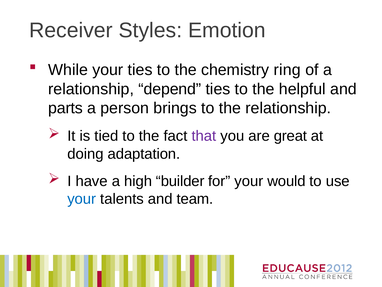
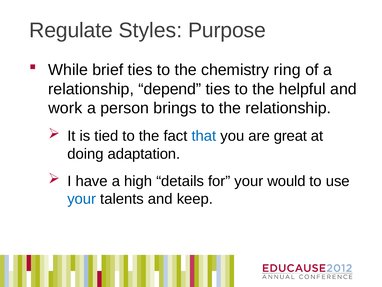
Receiver: Receiver -> Regulate
Emotion: Emotion -> Purpose
While your: your -> brief
parts: parts -> work
that colour: purple -> blue
builder: builder -> details
team: team -> keep
